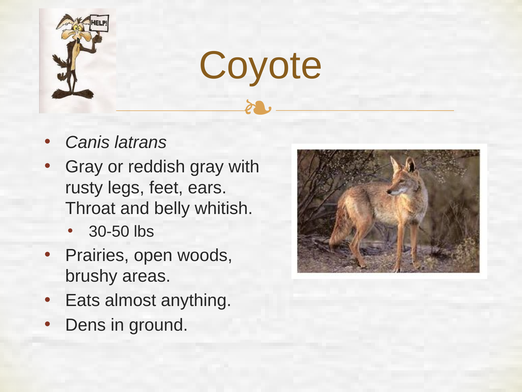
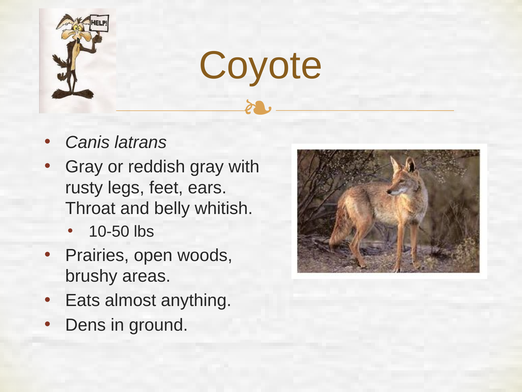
30-50: 30-50 -> 10-50
